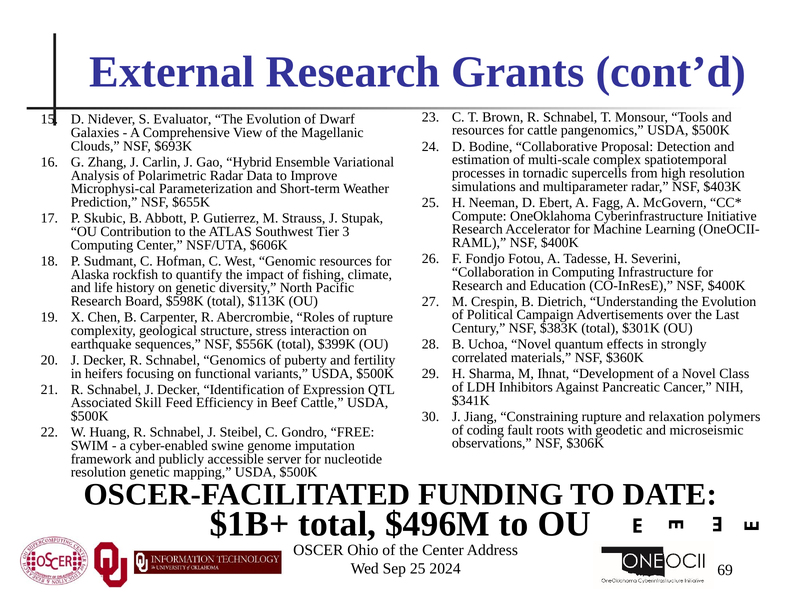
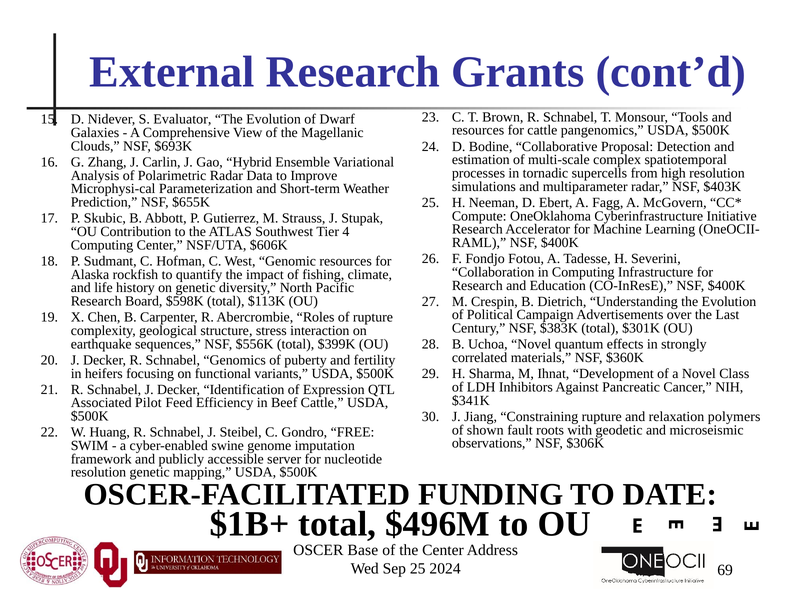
3: 3 -> 4
Skill: Skill -> Pilot
coding: coding -> shown
Ohio: Ohio -> Base
